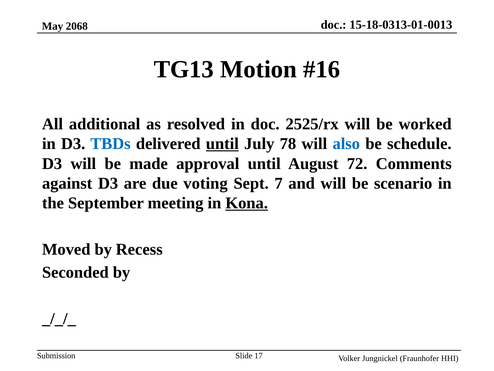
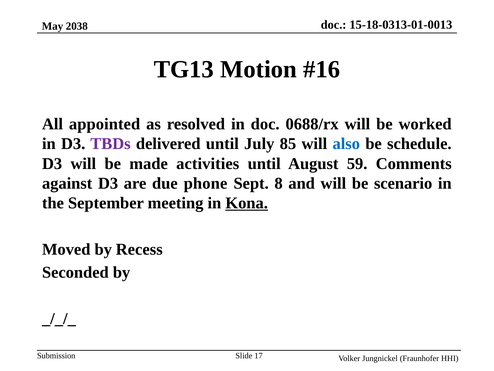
2068: 2068 -> 2038
additional: additional -> appointed
2525/rx: 2525/rx -> 0688/rx
TBDs colour: blue -> purple
until at (222, 144) underline: present -> none
78: 78 -> 85
approval: approval -> activities
72: 72 -> 59
voting: voting -> phone
7: 7 -> 8
